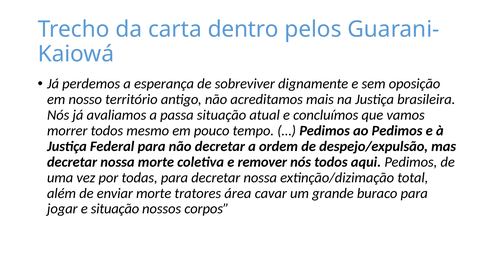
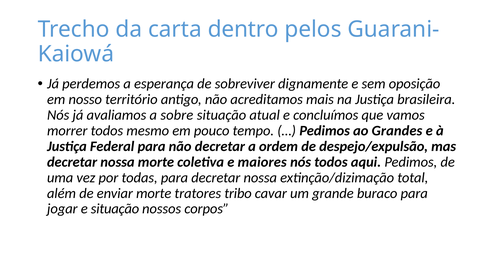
passa: passa -> sobre
ao Pedimos: Pedimos -> Grandes
remover: remover -> maiores
área: área -> tribo
